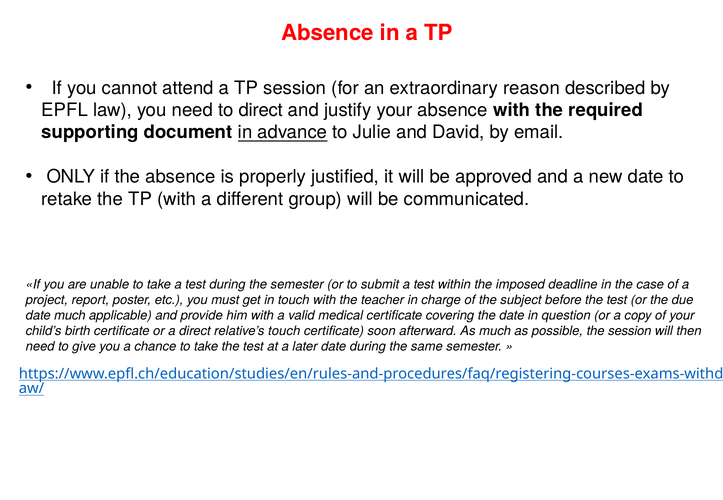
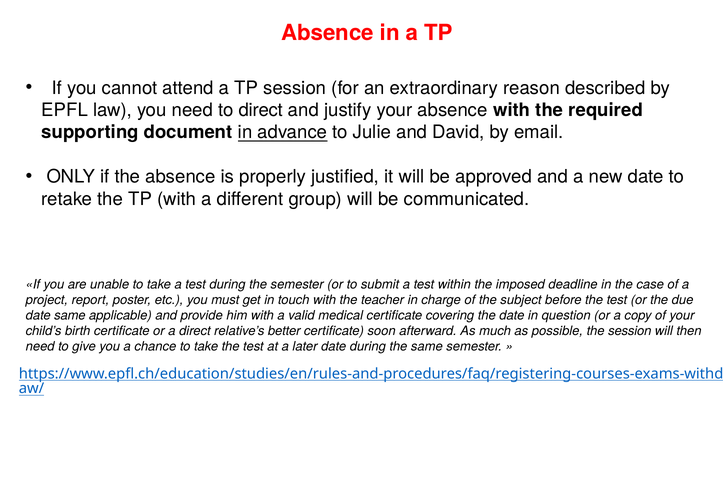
date much: much -> same
relative’s touch: touch -> better
